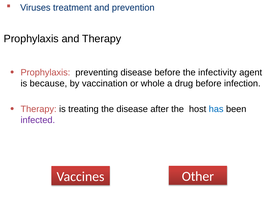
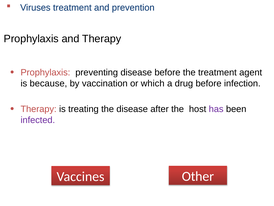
the infectivity: infectivity -> treatment
whole: whole -> which
has colour: blue -> purple
